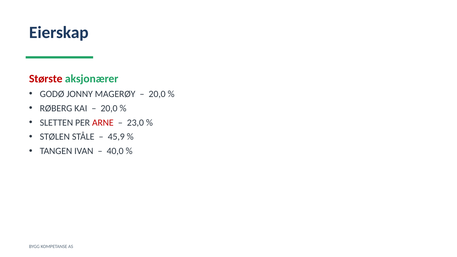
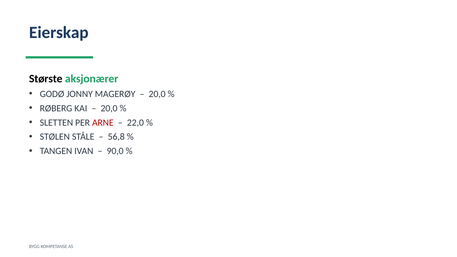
Største colour: red -> black
23,0: 23,0 -> 22,0
45,9: 45,9 -> 56,8
40,0: 40,0 -> 90,0
